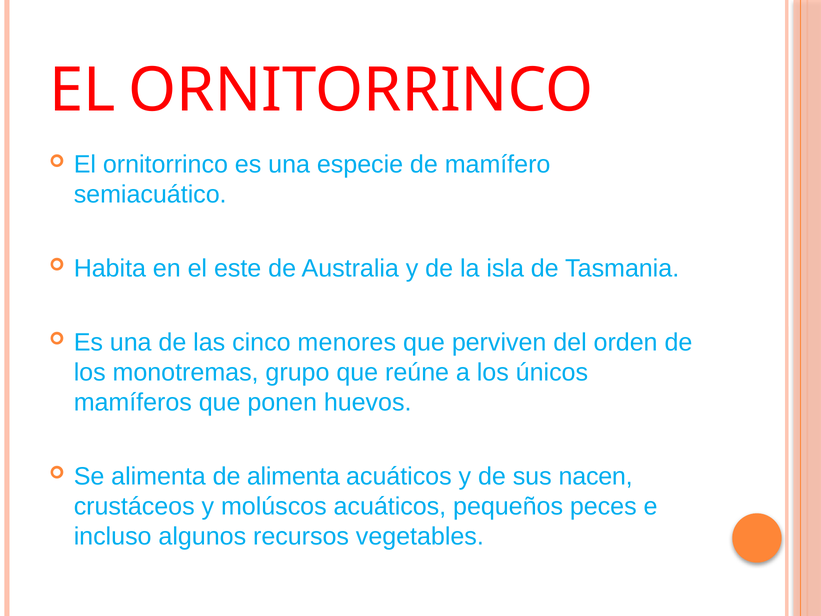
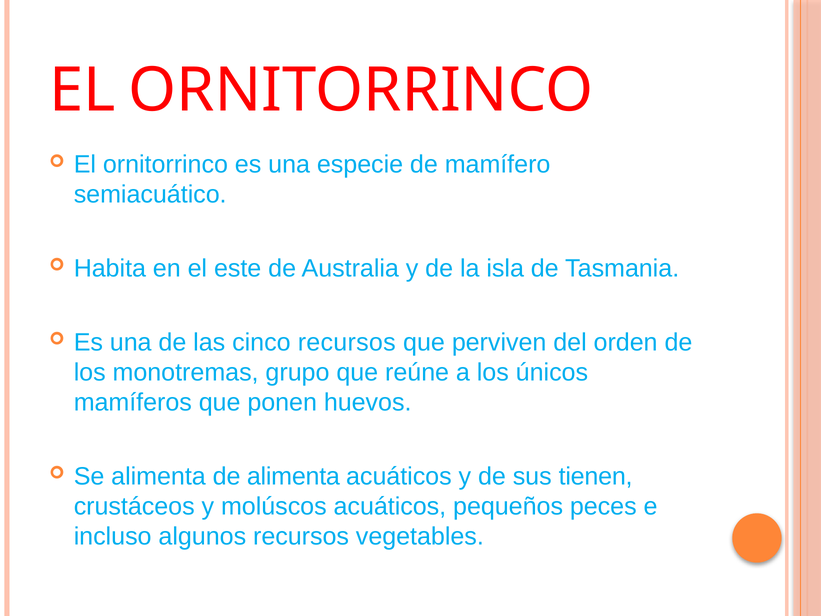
cinco menores: menores -> recursos
nacen: nacen -> tienen
